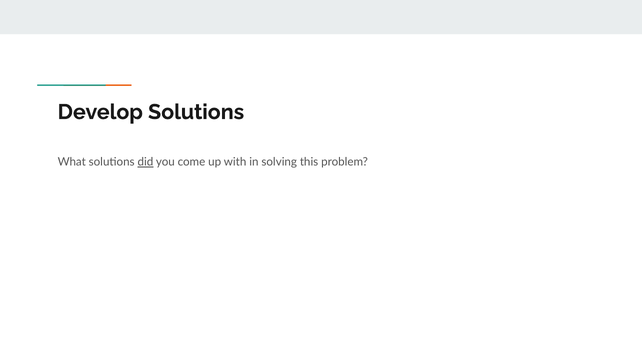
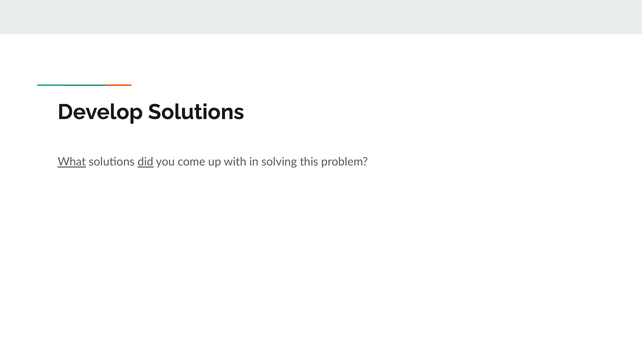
What underline: none -> present
